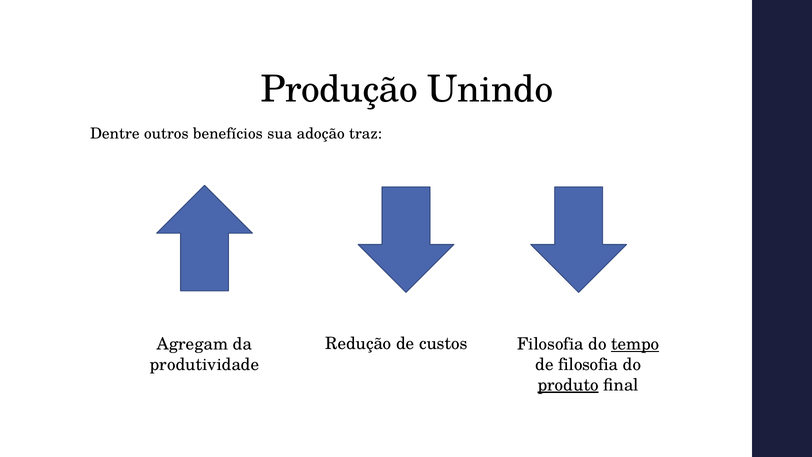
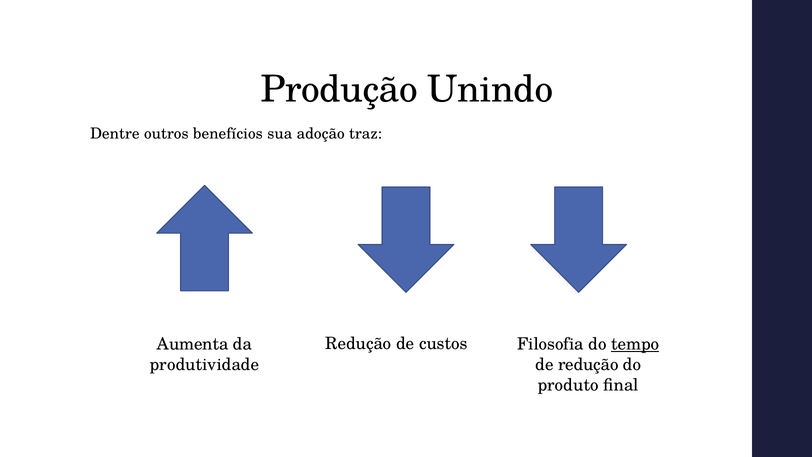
Agregam: Agregam -> Aumenta
de filosofia: filosofia -> redução
produto underline: present -> none
